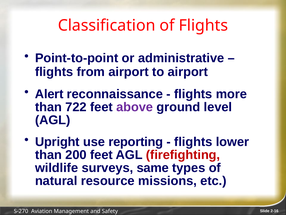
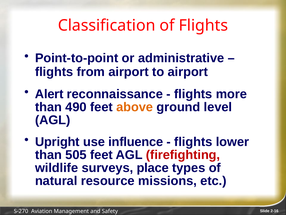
722: 722 -> 490
above colour: purple -> orange
reporting: reporting -> influence
200: 200 -> 505
same: same -> place
